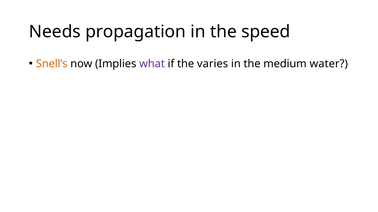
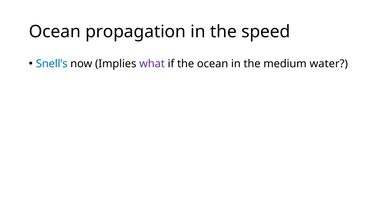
Needs at (55, 32): Needs -> Ocean
Snell’s colour: orange -> blue
the varies: varies -> ocean
